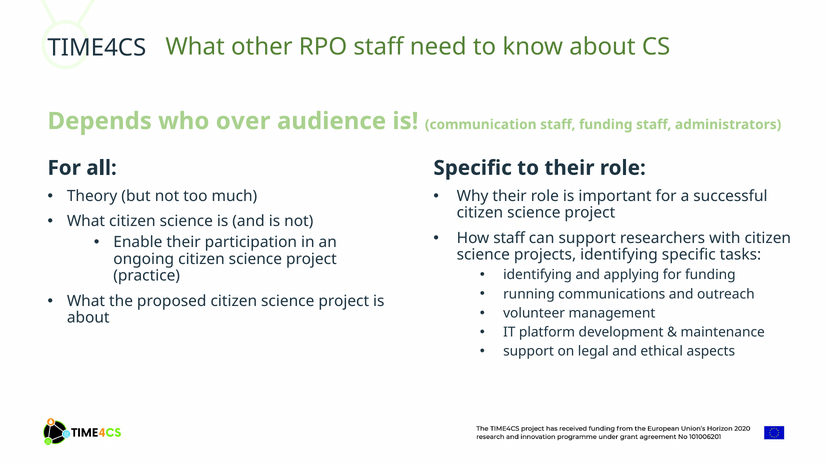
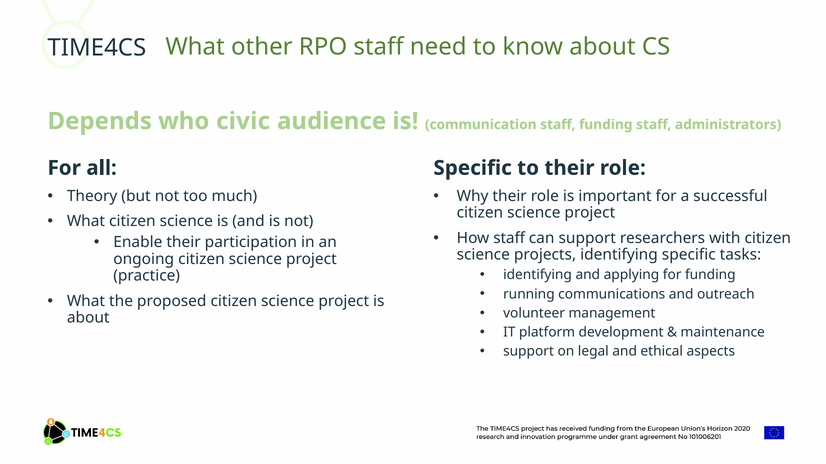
over: over -> civic
